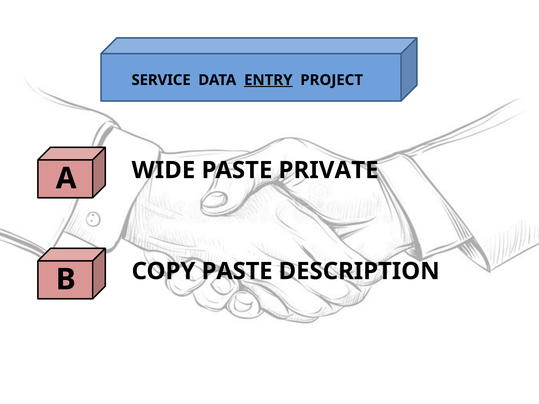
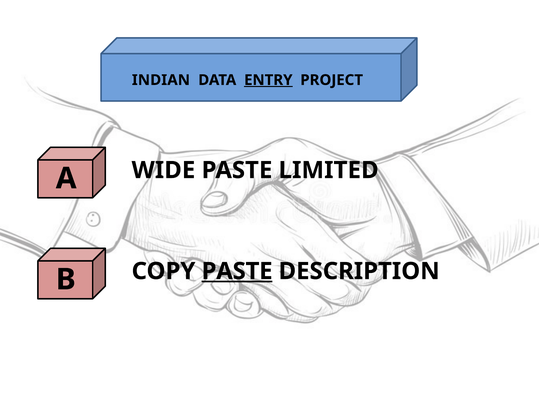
SERVICE: SERVICE -> INDIAN
PRIVATE: PRIVATE -> LIMITED
PASTE at (237, 271) underline: none -> present
